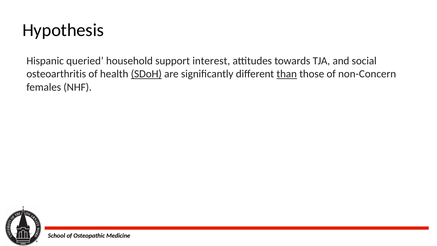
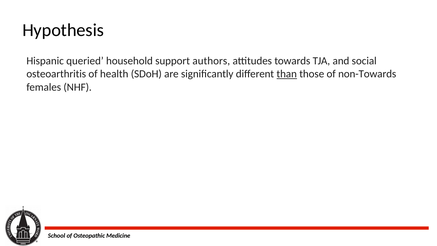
interest: interest -> authors
SDoH underline: present -> none
non-Concern: non-Concern -> non-Towards
